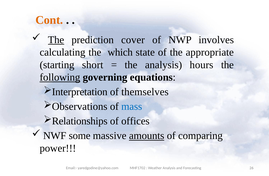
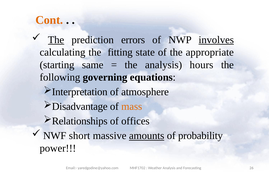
cover: cover -> errors
involves underline: none -> present
which: which -> fitting
short: short -> same
following underline: present -> none
themselves: themselves -> atmosphere
Observations: Observations -> Disadvantage
mass colour: blue -> orange
some: some -> short
comparing: comparing -> probability
